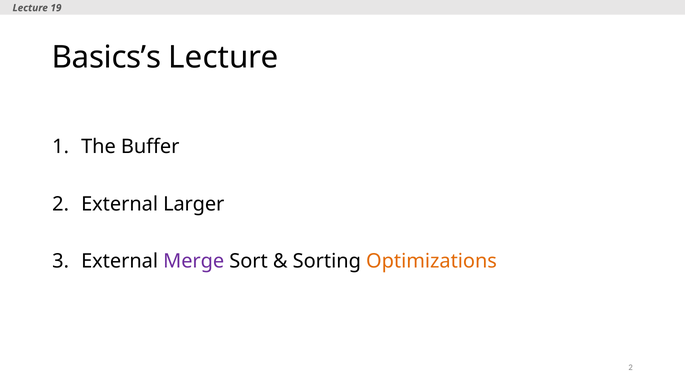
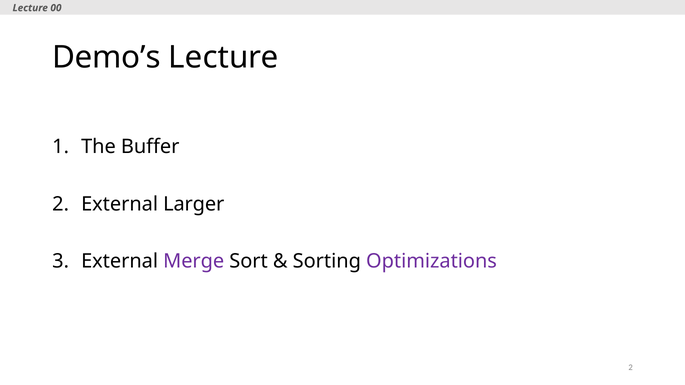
19: 19 -> 00
Basics’s: Basics’s -> Demo’s
Optimizations colour: orange -> purple
